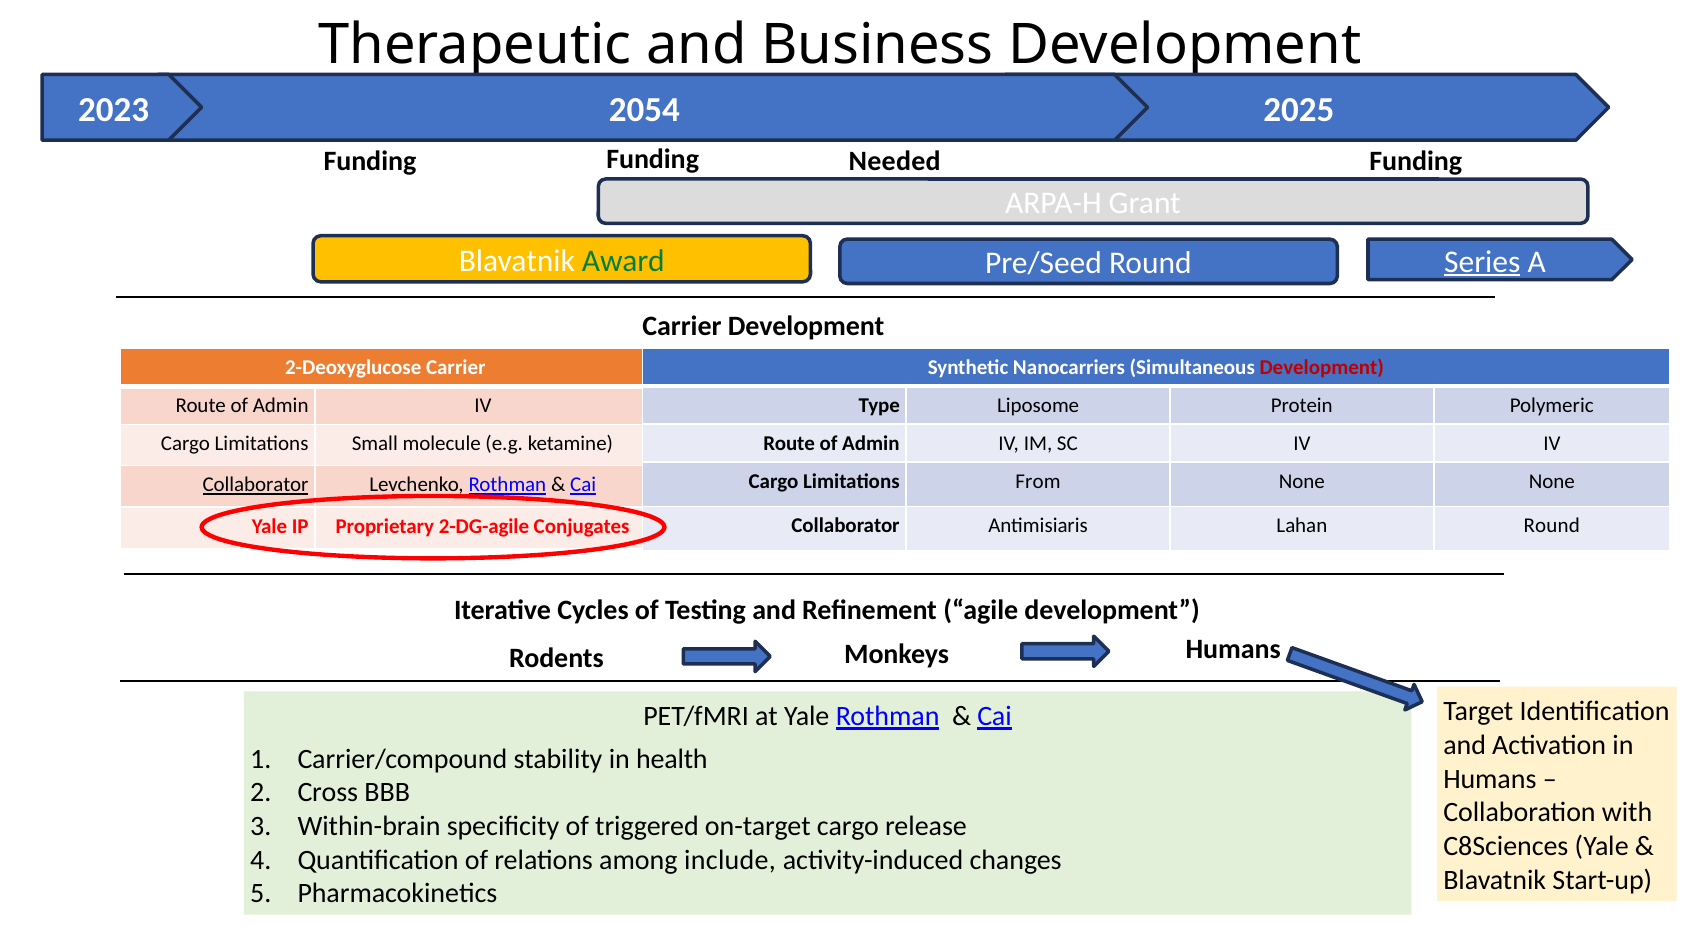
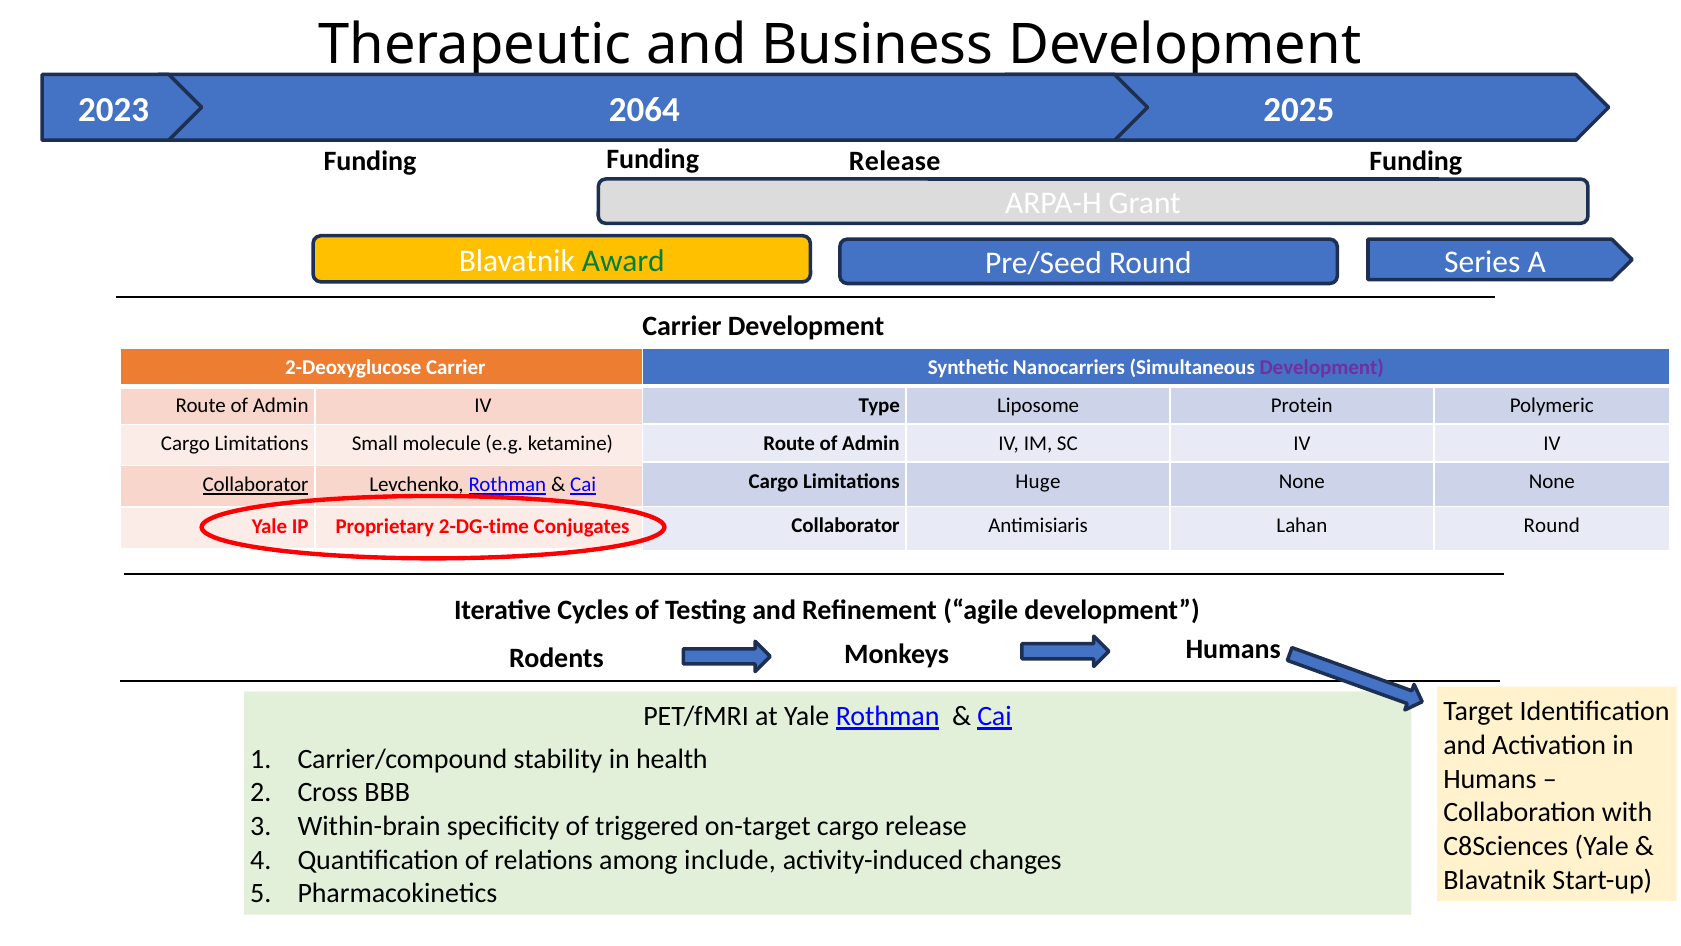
2054: 2054 -> 2064
Funding Needed: Needed -> Release
Series underline: present -> none
Development at (1322, 367) colour: red -> purple
From: From -> Huge
2-DG-agile: 2-DG-agile -> 2-DG-time
